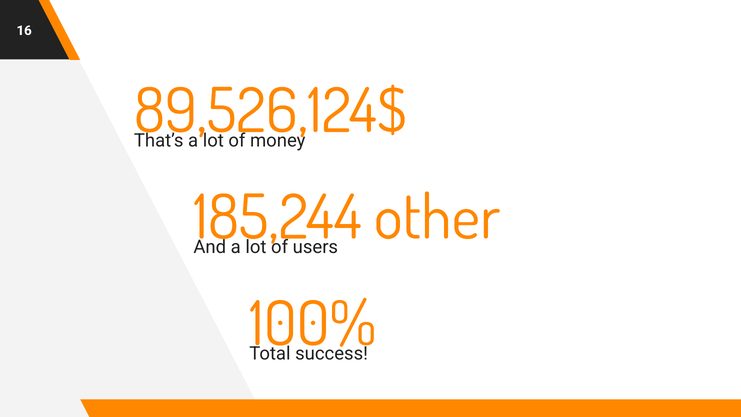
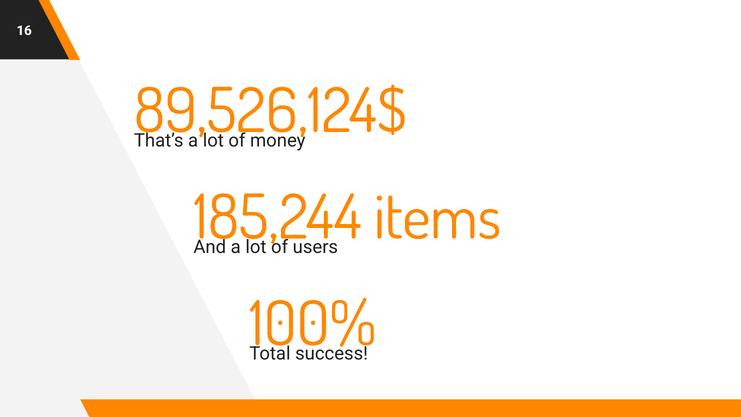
other: other -> items
